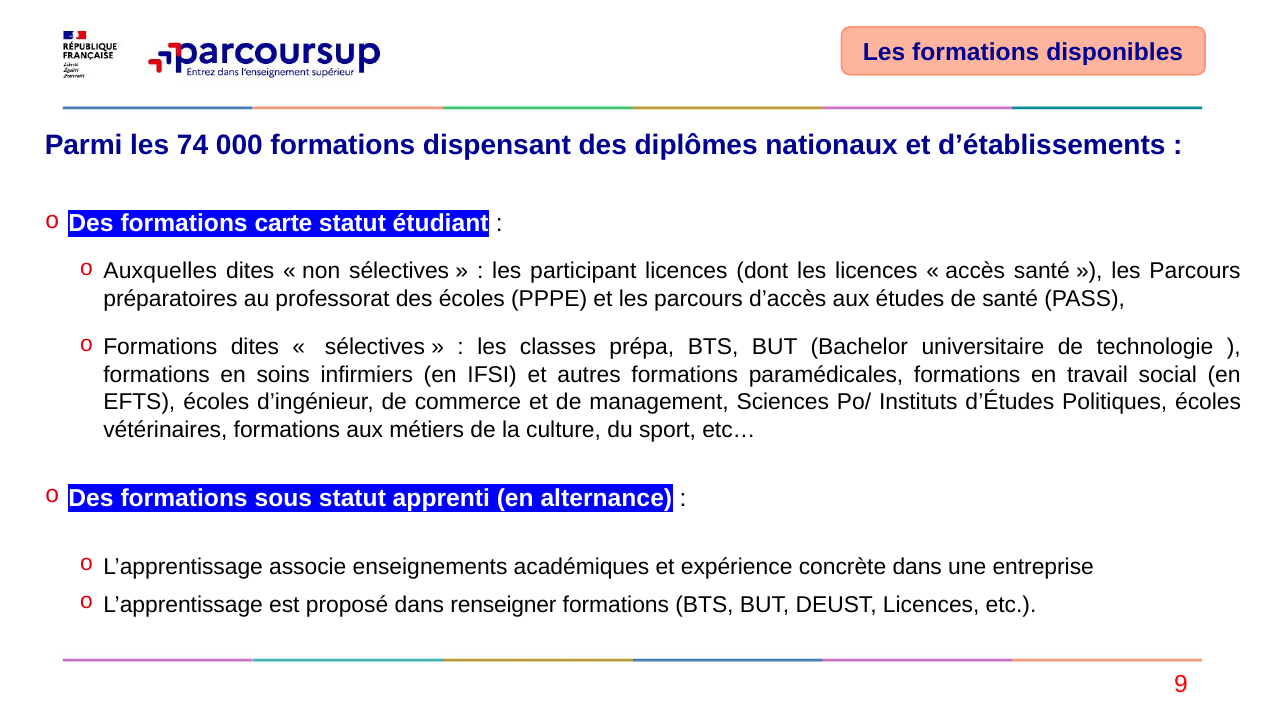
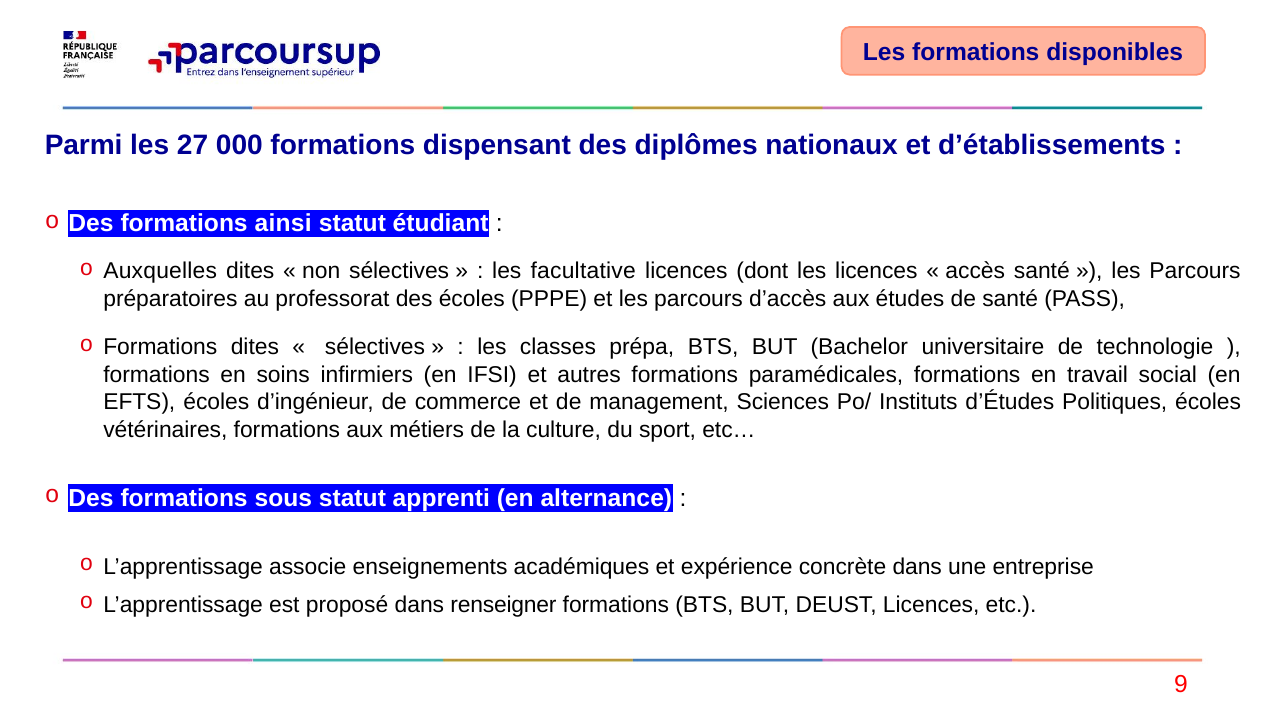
74: 74 -> 27
carte: carte -> ainsi
participant: participant -> facultative
